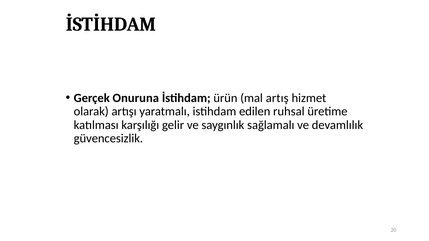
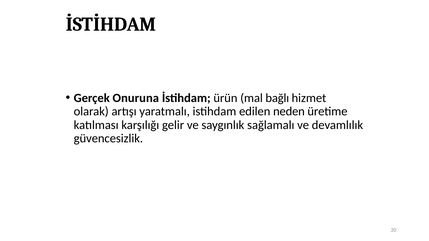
artış: artış -> bağlı
ruhsal: ruhsal -> neden
